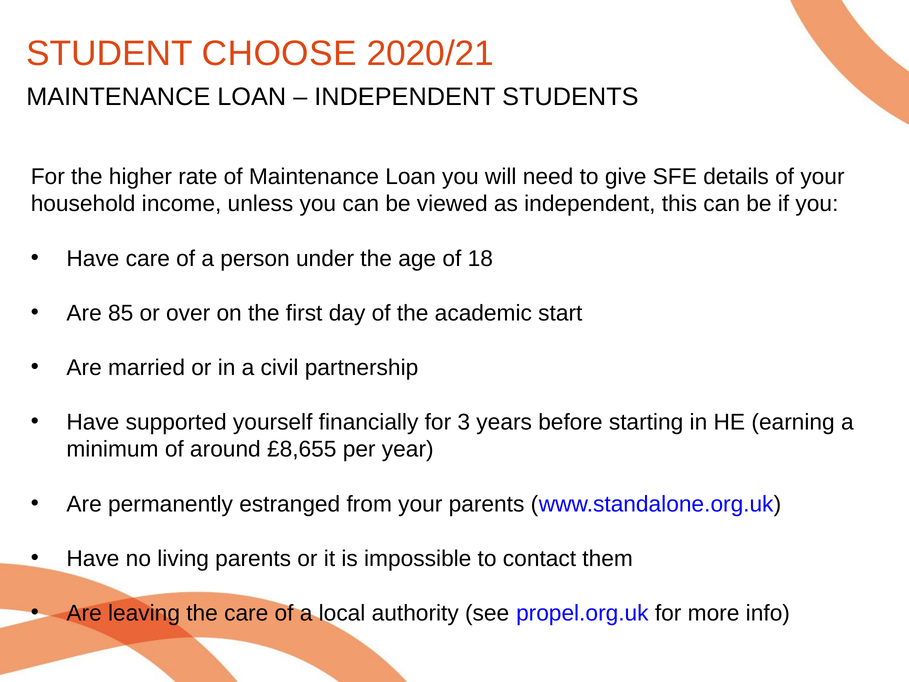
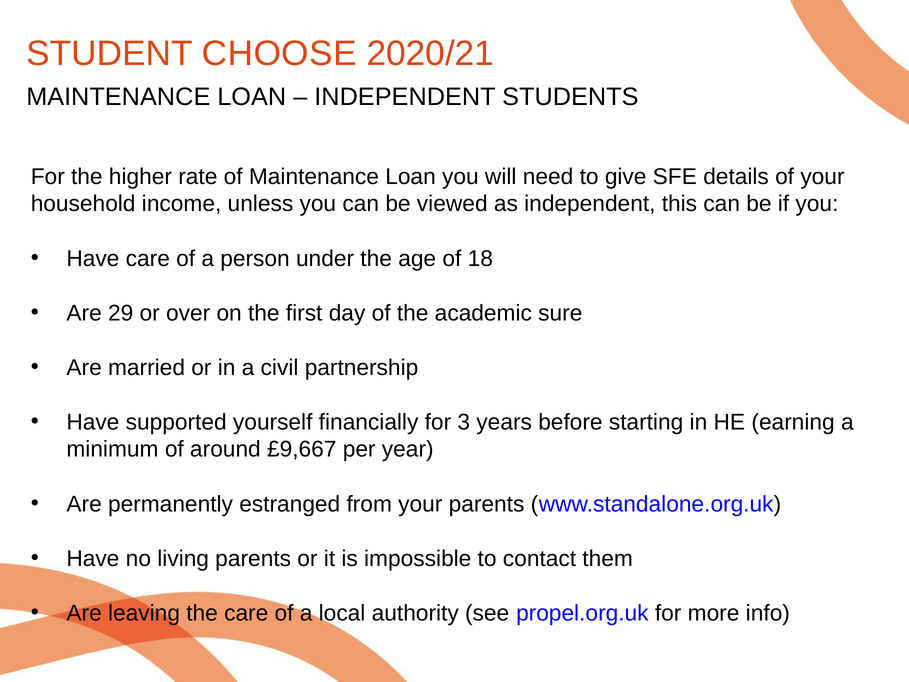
85: 85 -> 29
start: start -> sure
£8,655: £8,655 -> £9,667
